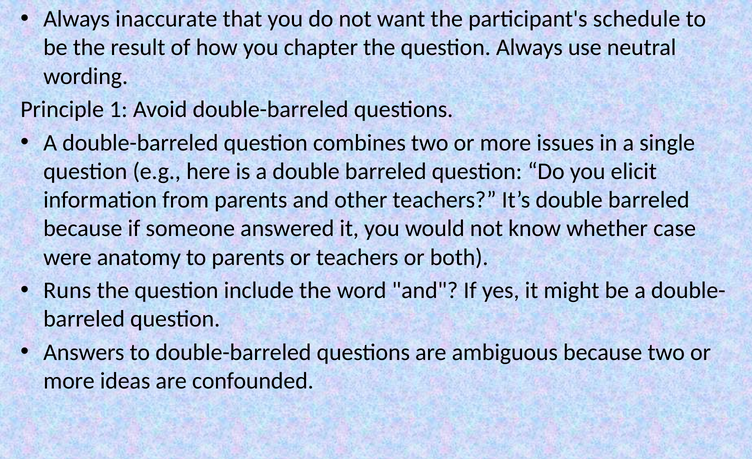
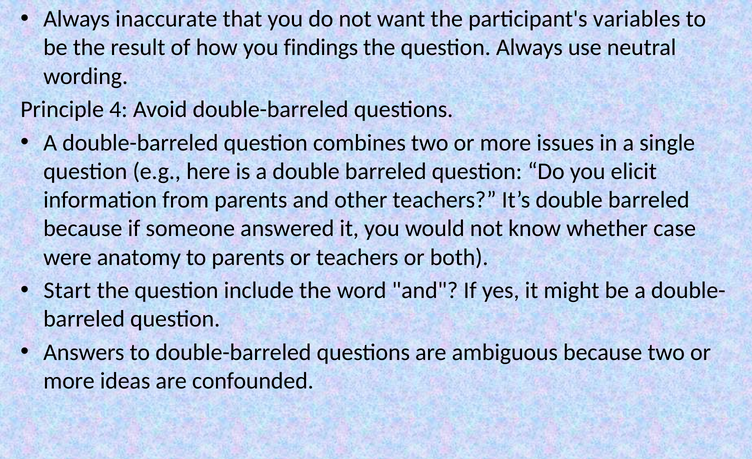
schedule: schedule -> variables
chapter: chapter -> findings
1: 1 -> 4
Runs: Runs -> Start
